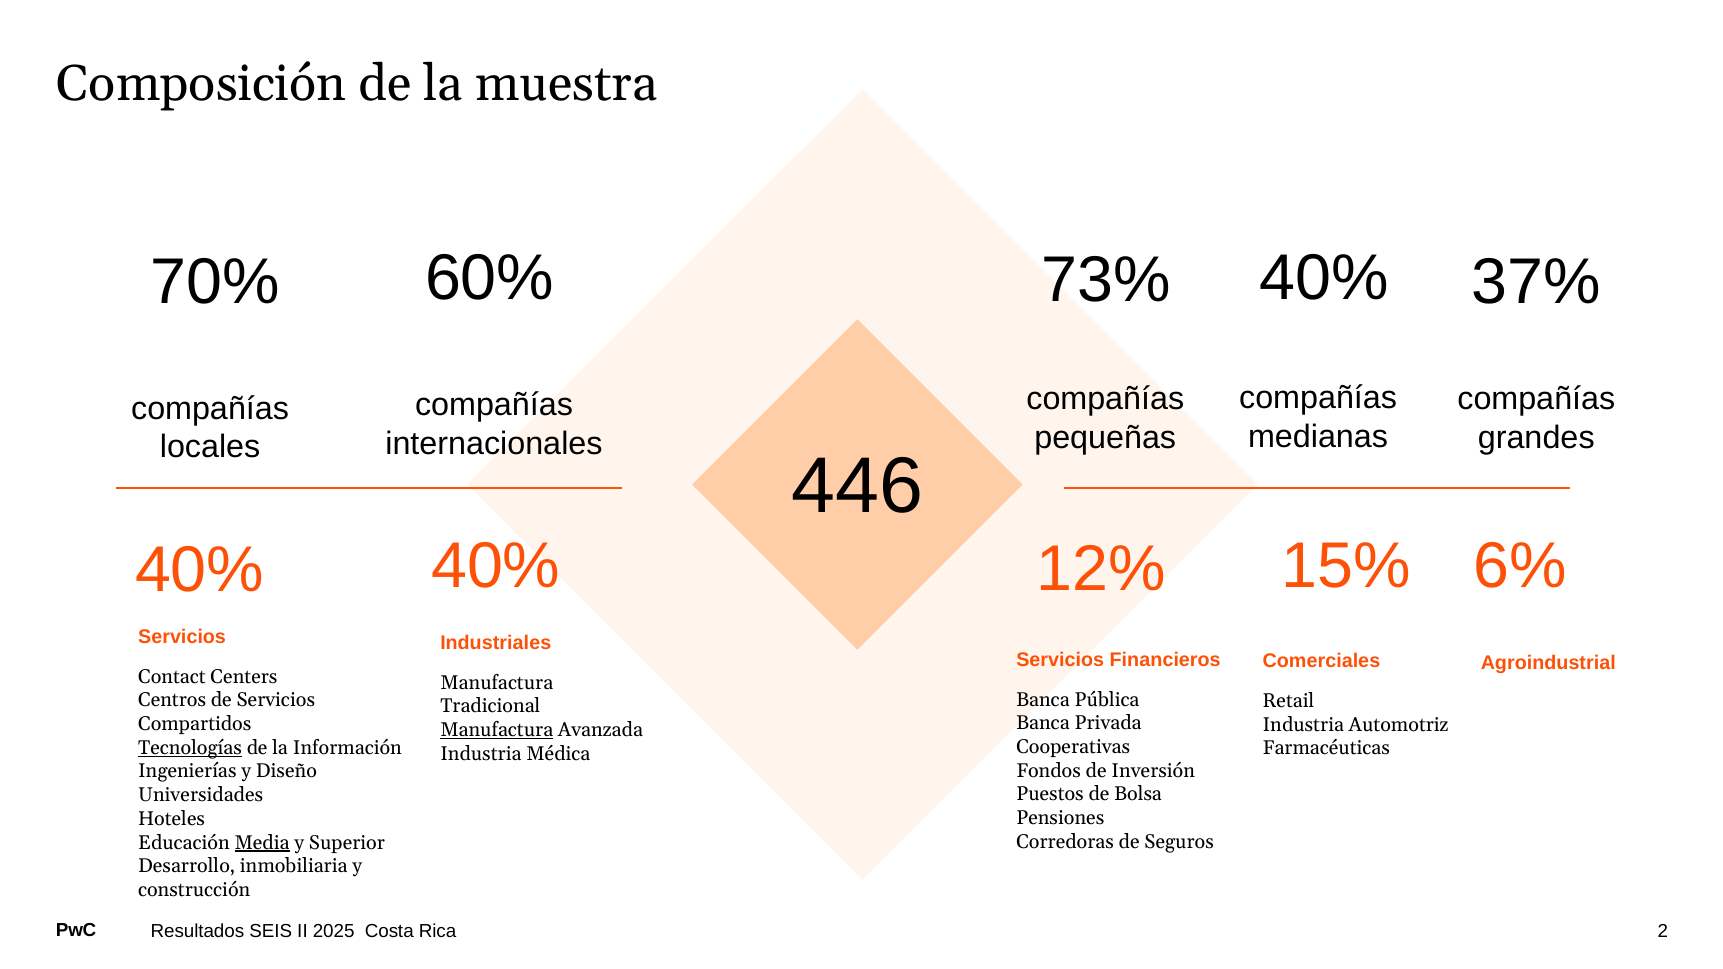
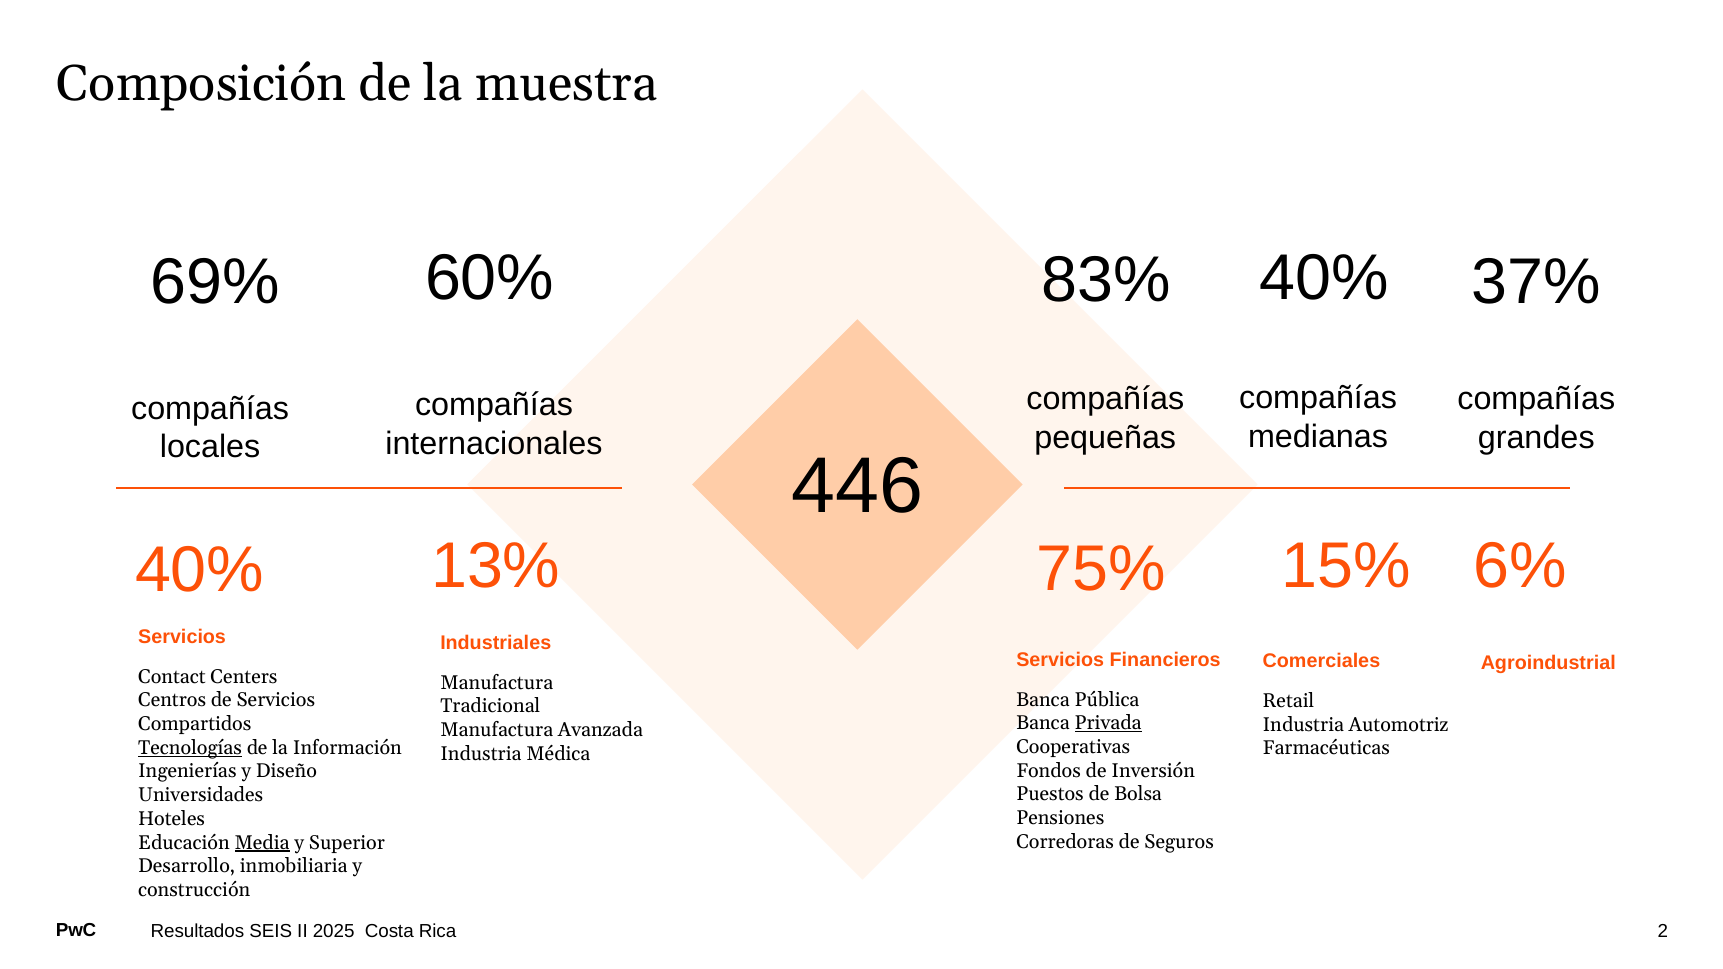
73%: 73% -> 83%
70%: 70% -> 69%
12%: 12% -> 75%
40% 40%: 40% -> 13%
Privada underline: none -> present
Manufactura at (497, 730) underline: present -> none
